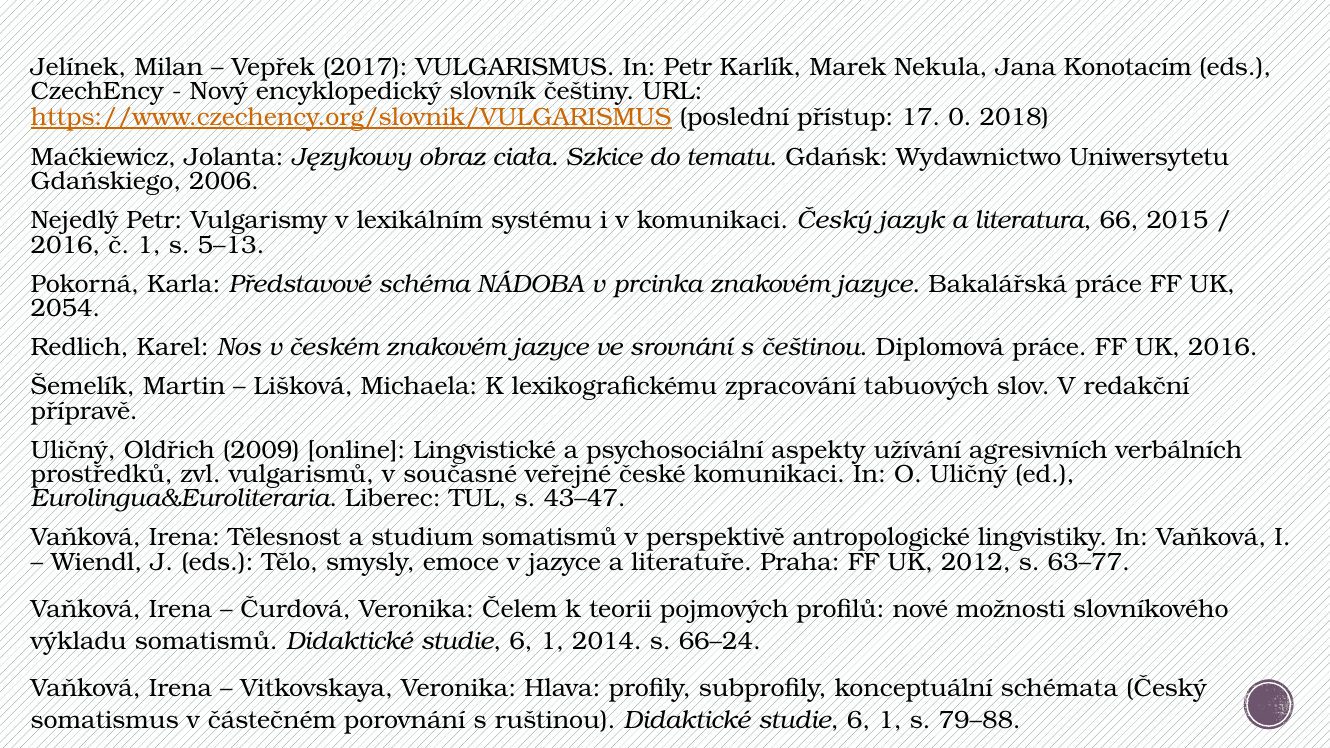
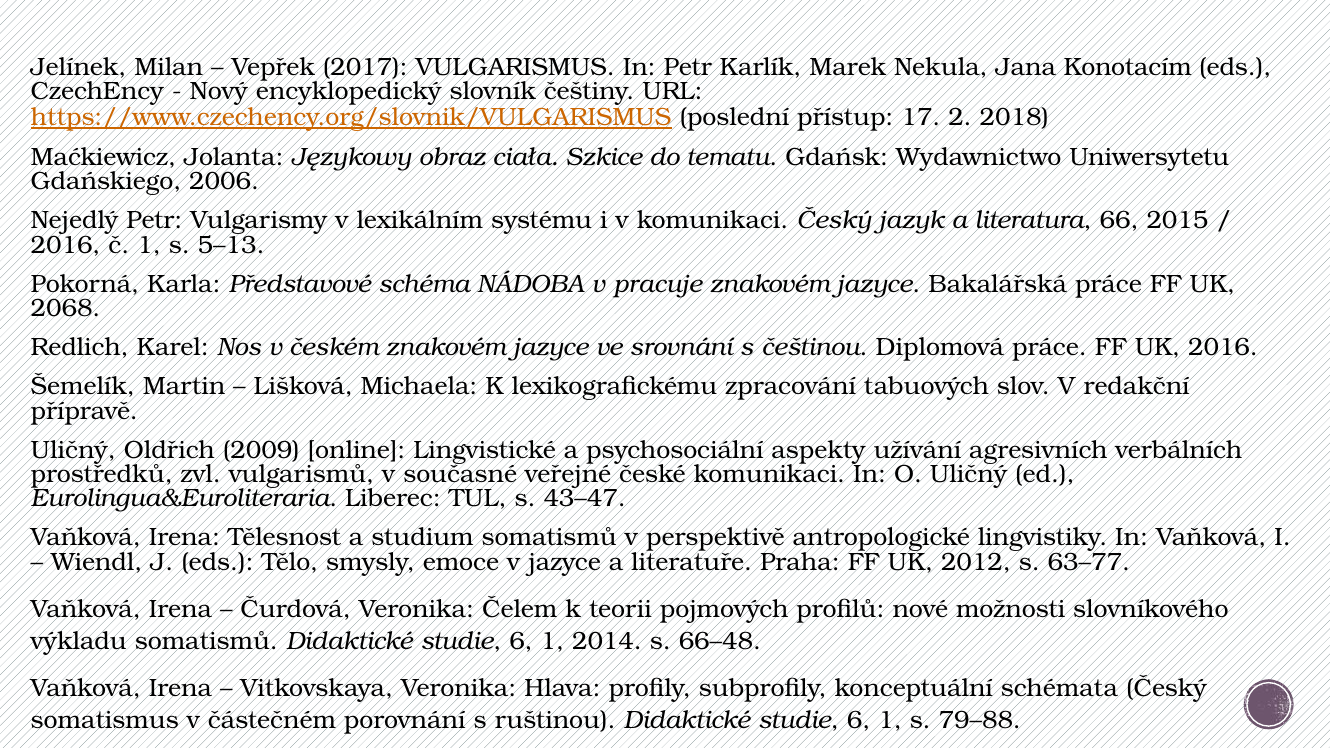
0: 0 -> 2
prcinka: prcinka -> pracuje
2054: 2054 -> 2068
66–24: 66–24 -> 66–48
